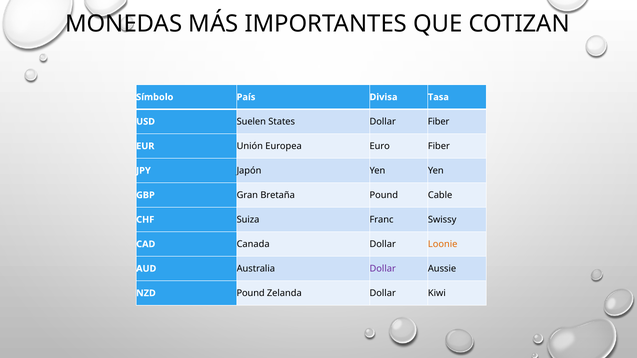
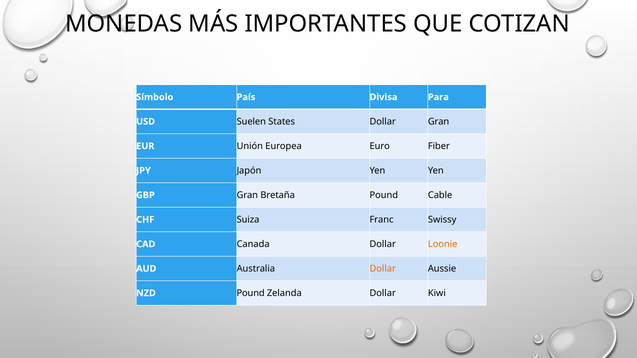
Tasa: Tasa -> Para
Dollar Fiber: Fiber -> Gran
Dollar at (383, 269) colour: purple -> orange
